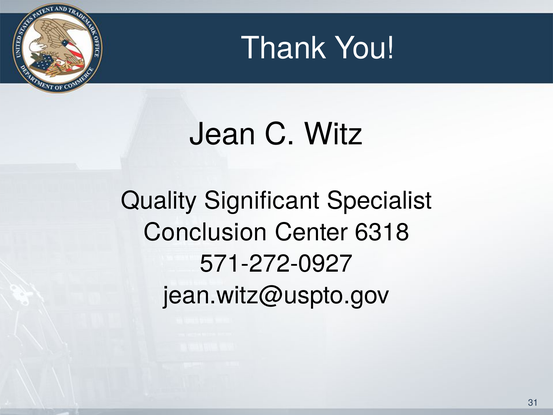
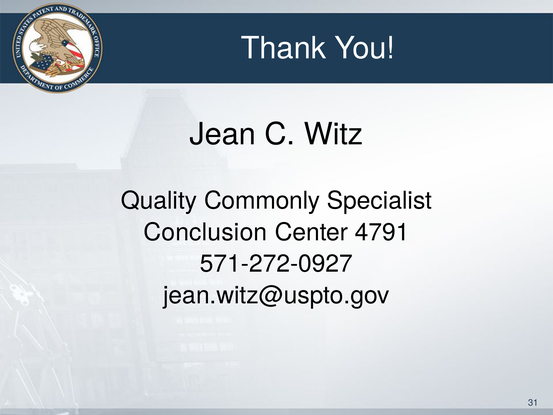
Significant: Significant -> Commonly
6318: 6318 -> 4791
